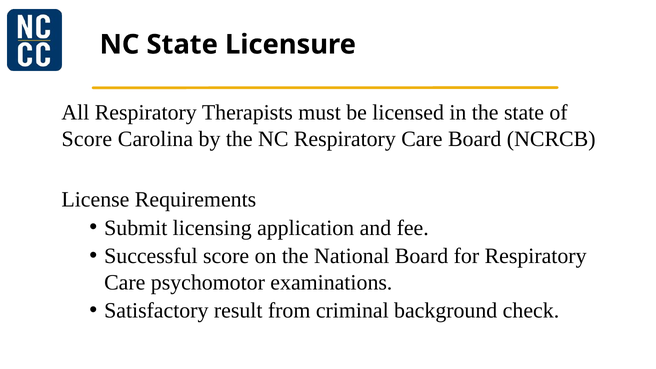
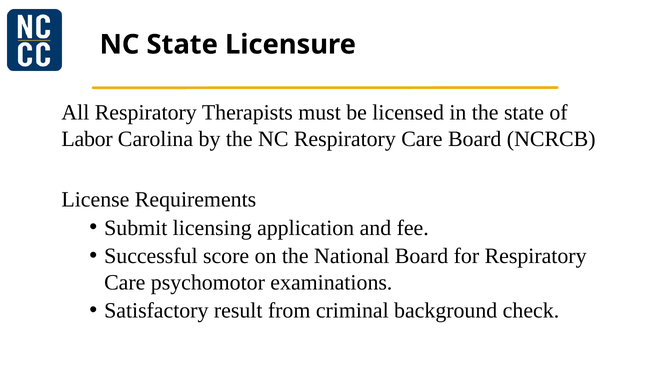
Score at (87, 139): Score -> Labor
